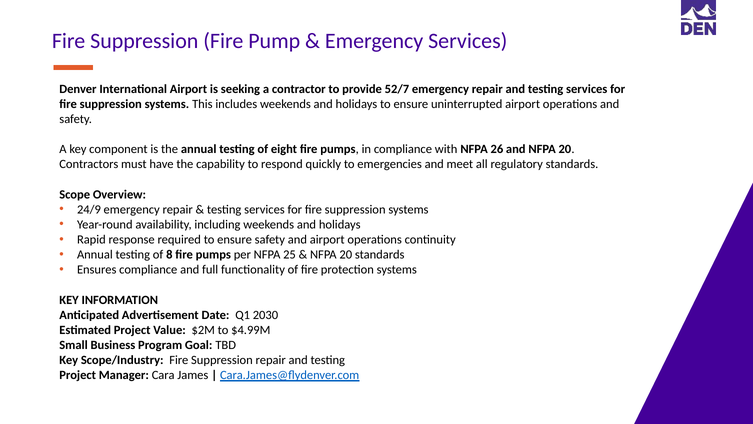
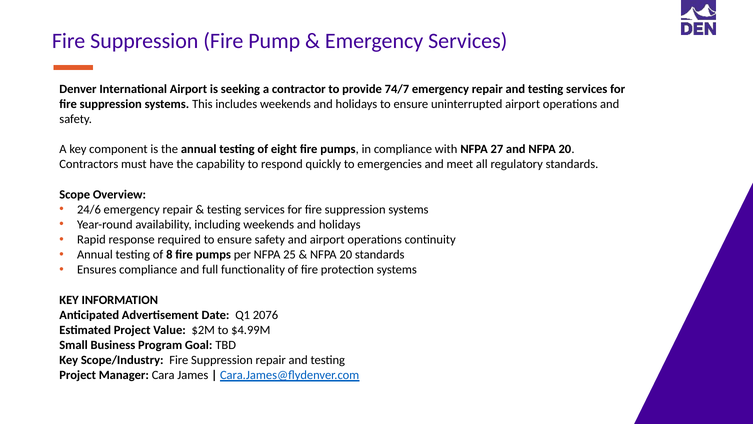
52/7: 52/7 -> 74/7
26: 26 -> 27
24/9: 24/9 -> 24/6
2030: 2030 -> 2076
